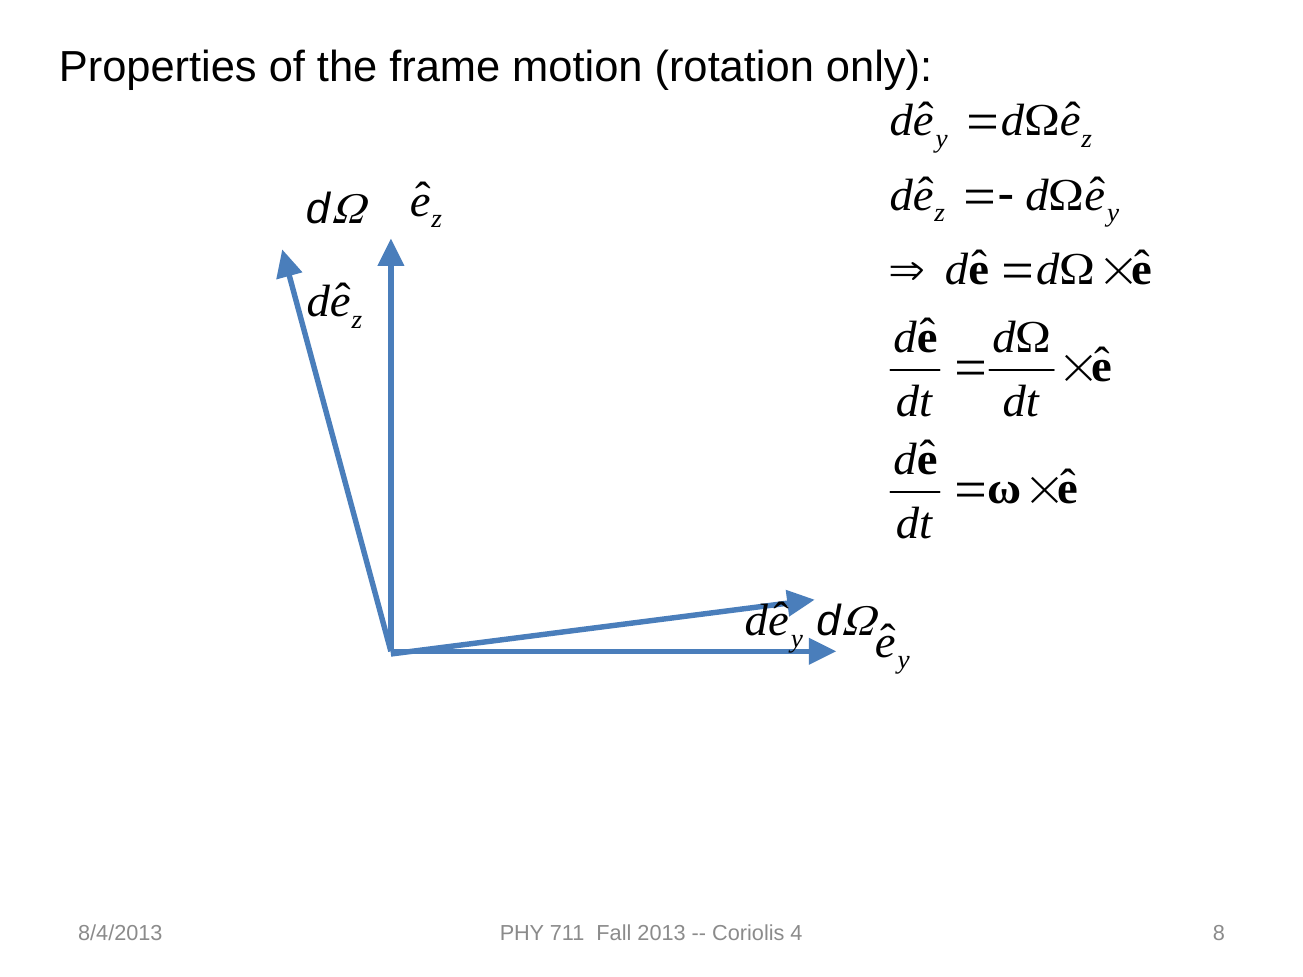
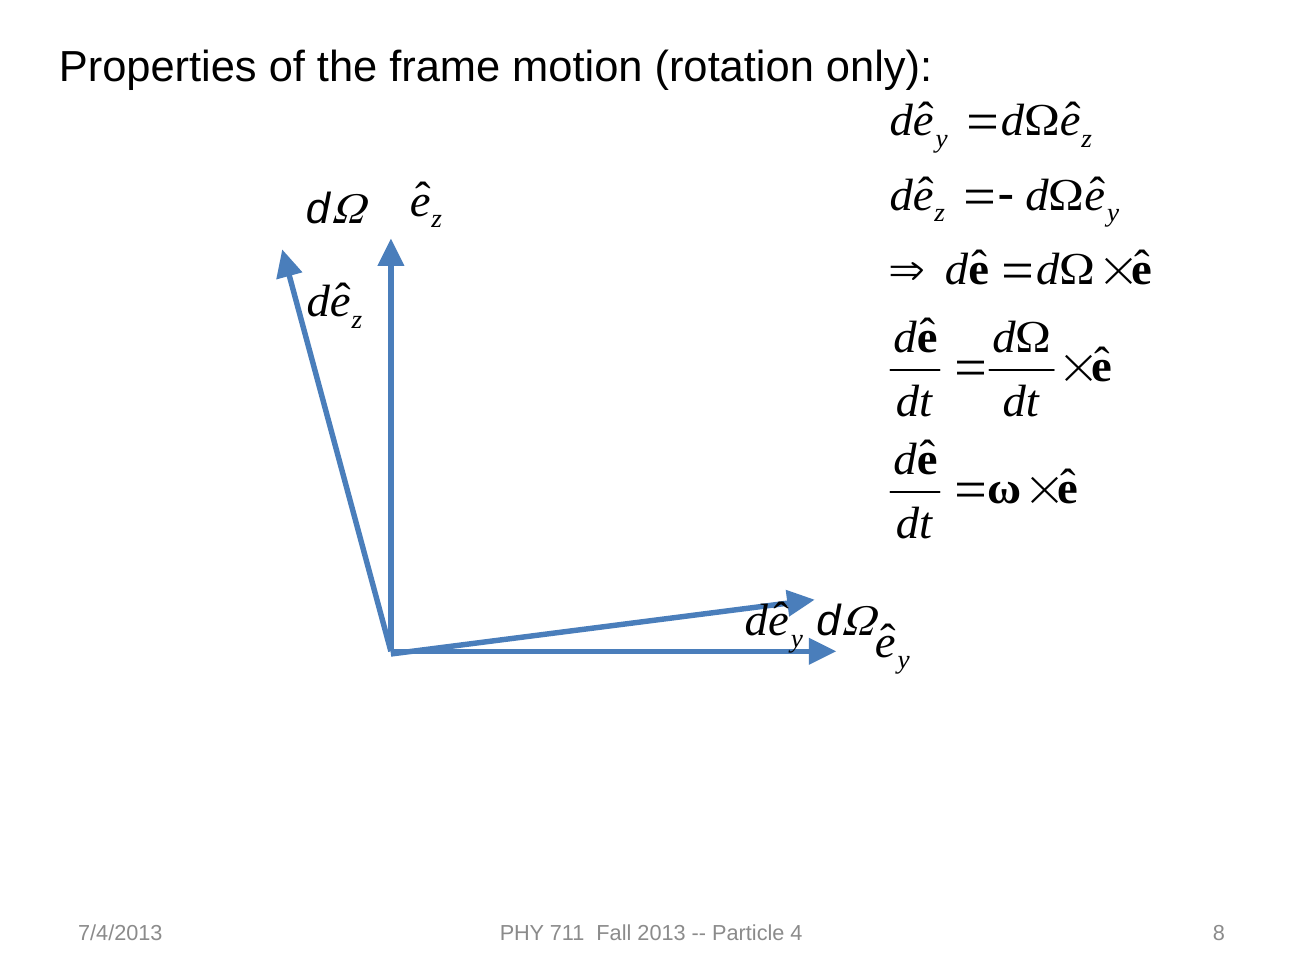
8/4/2013: 8/4/2013 -> 7/4/2013
Coriolis: Coriolis -> Particle
